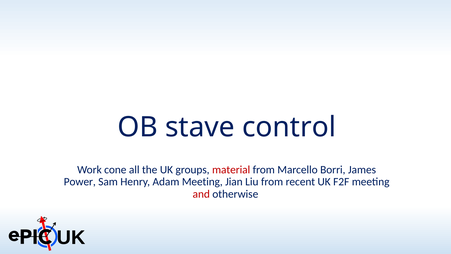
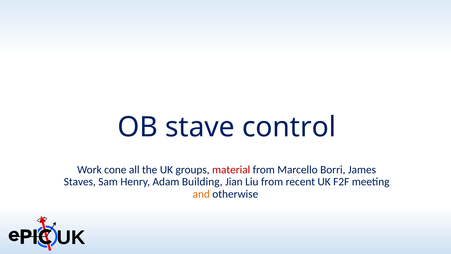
Power: Power -> Staves
Adam Meeting: Meeting -> Building
and colour: red -> orange
